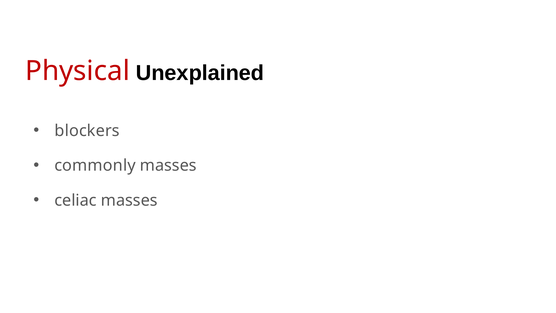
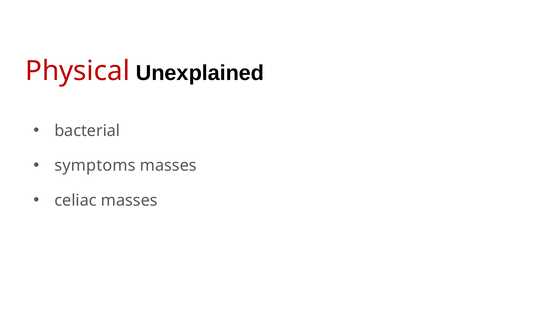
blockers: blockers -> bacterial
commonly: commonly -> symptoms
